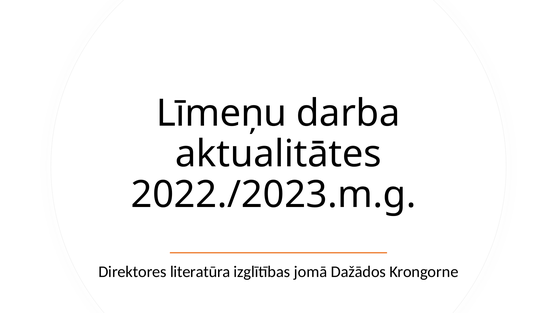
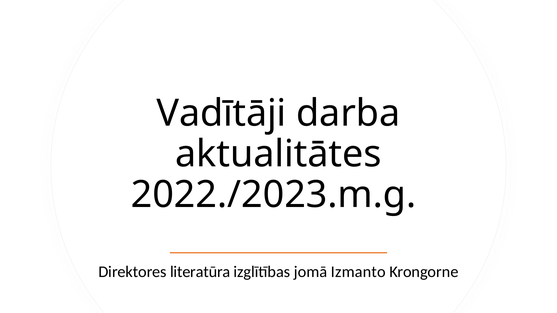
Līmeņu: Līmeņu -> Vadītāji
Dažādos: Dažādos -> Izmanto
